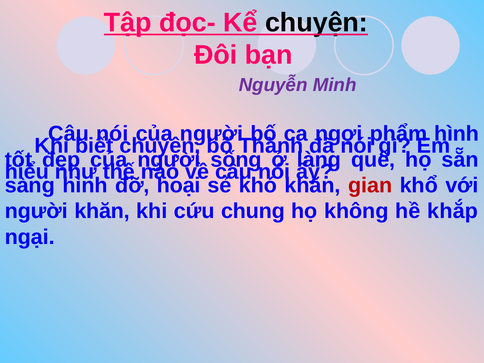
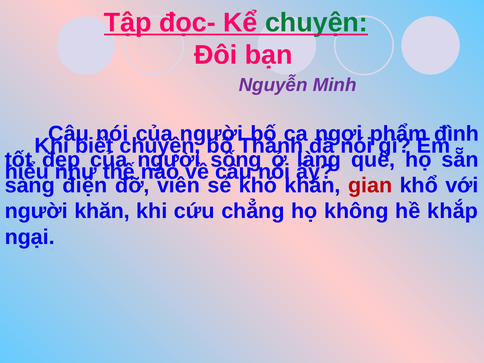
chuyện at (316, 23) colour: black -> green
hình at (457, 134): hình -> đình
hình at (85, 185): hình -> điện
hoại: hoại -> viên
chung: chung -> chẳng
